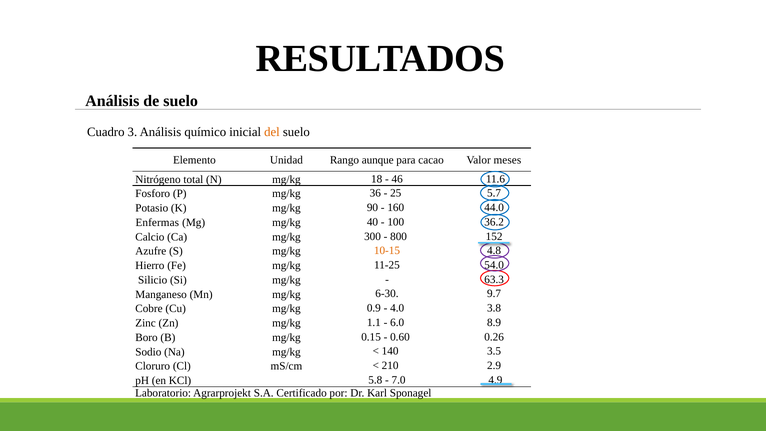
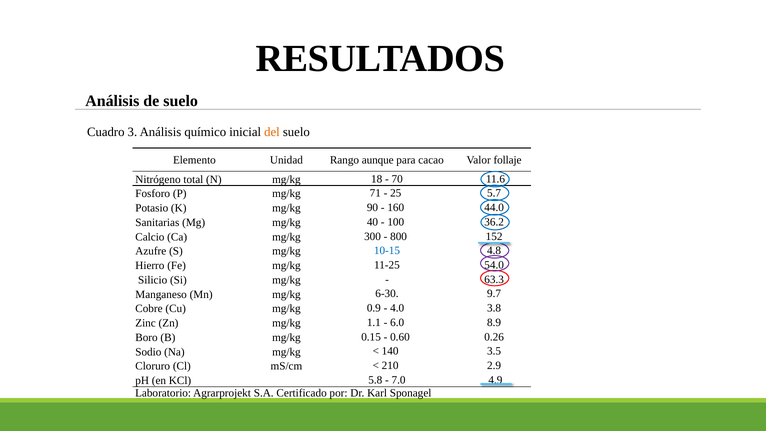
meses: meses -> follaje
46: 46 -> 70
36: 36 -> 71
Enfermas: Enfermas -> Sanitarias
10-15 colour: orange -> blue
